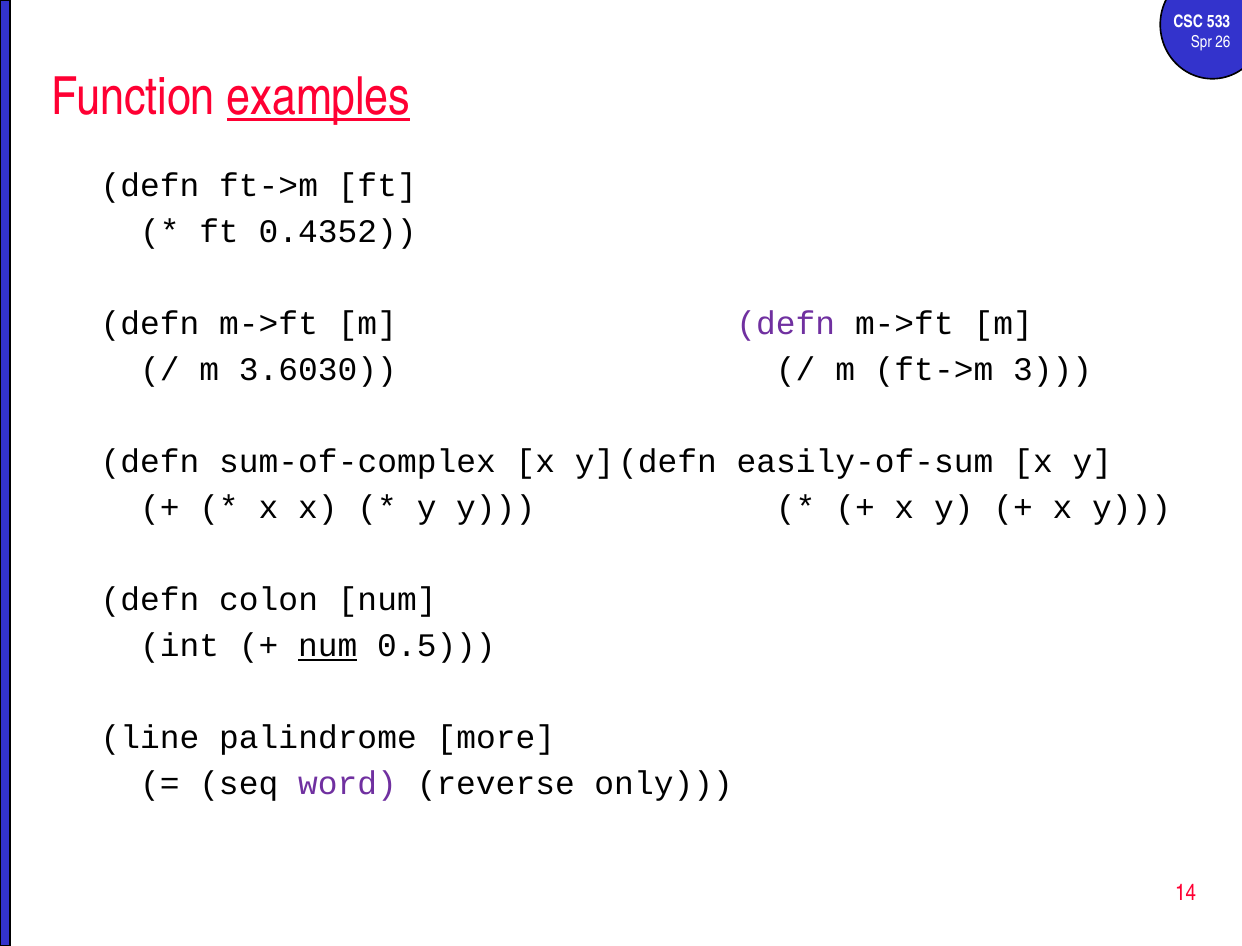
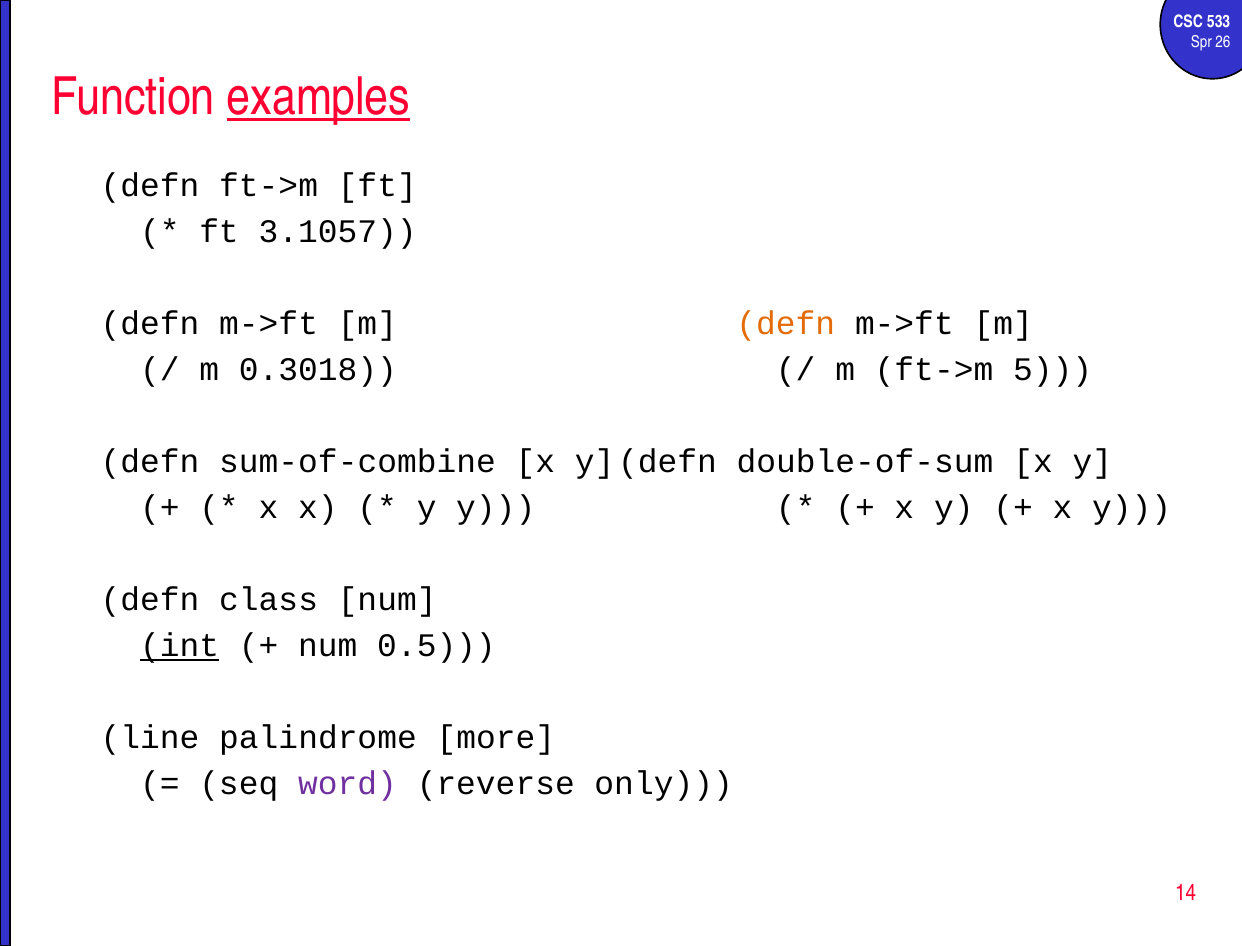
0.4352: 0.4352 -> 3.1057
defn at (786, 324) colour: purple -> orange
3.6030: 3.6030 -> 0.3018
3: 3 -> 5
sum-of-complex: sum-of-complex -> sum-of-combine
easily-of-sum: easily-of-sum -> double-of-sum
colon: colon -> class
int underline: none -> present
num at (328, 646) underline: present -> none
